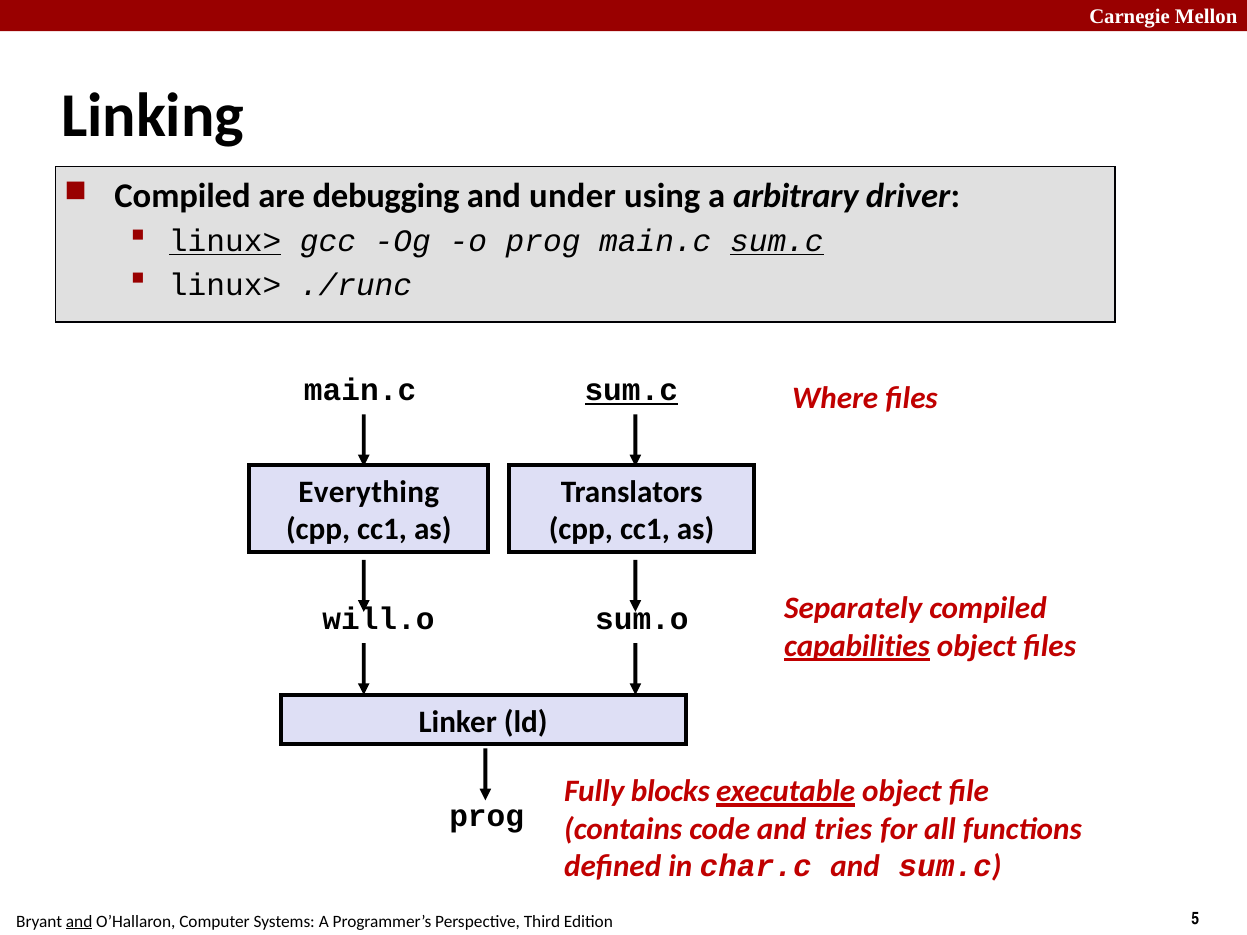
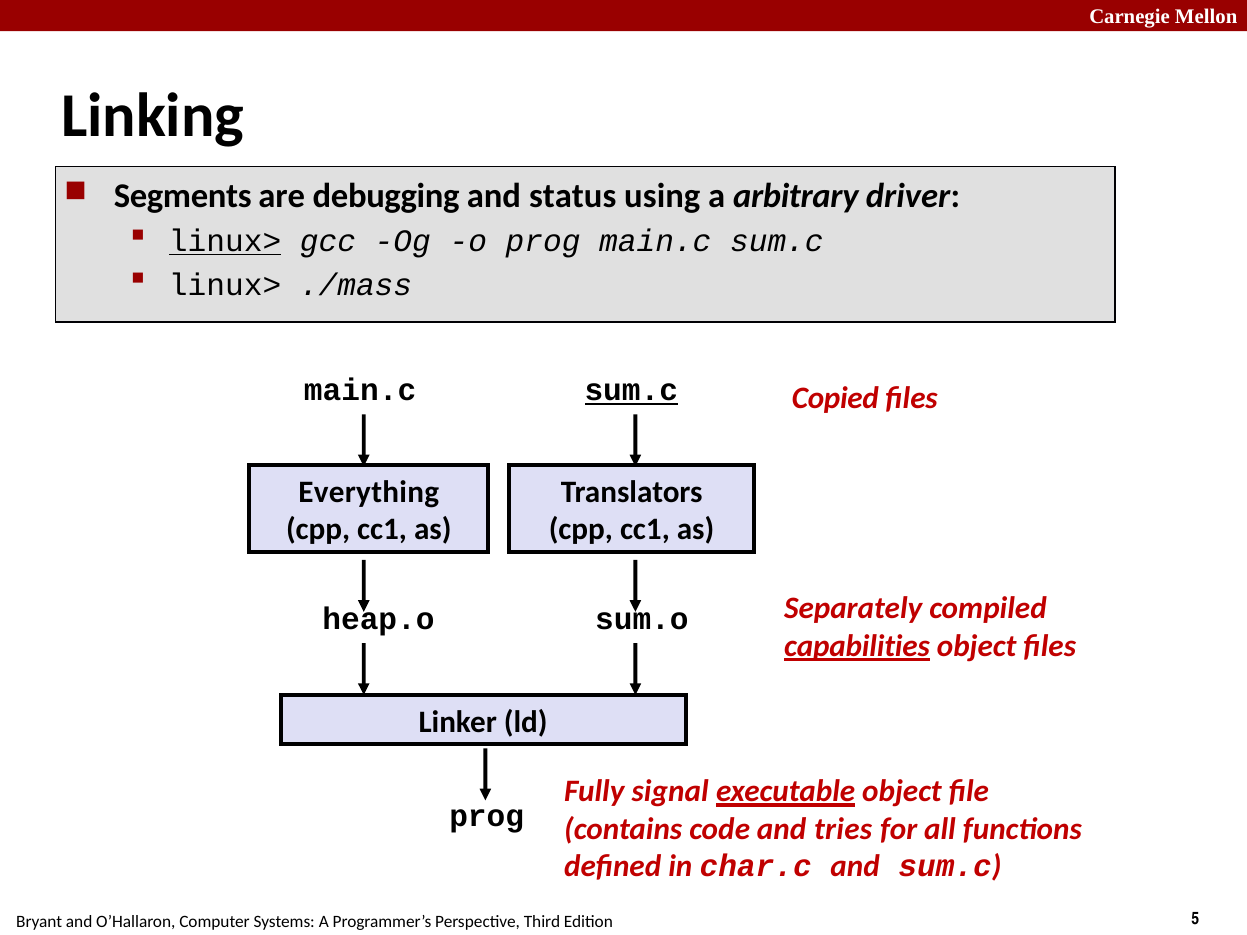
Compiled at (183, 196): Compiled -> Segments
under: under -> status
sum.c at (777, 241) underline: present -> none
./runc: ./runc -> ./mass
Where: Where -> Copied
will.o: will.o -> heap.o
blocks: blocks -> signal
and at (79, 922) underline: present -> none
